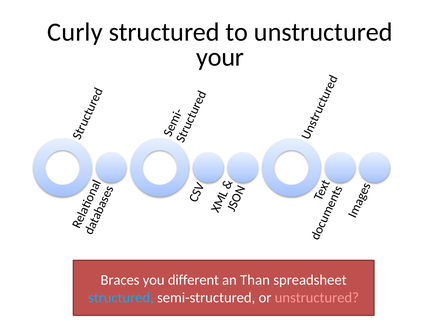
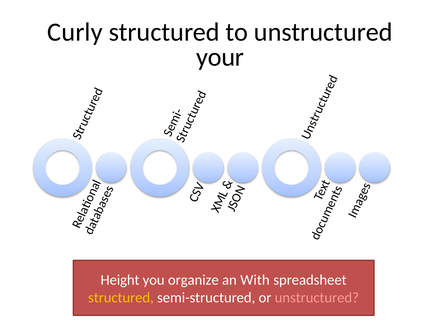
Braces: Braces -> Height
different: different -> organize
Than: Than -> With
structured at (121, 298) colour: light blue -> yellow
